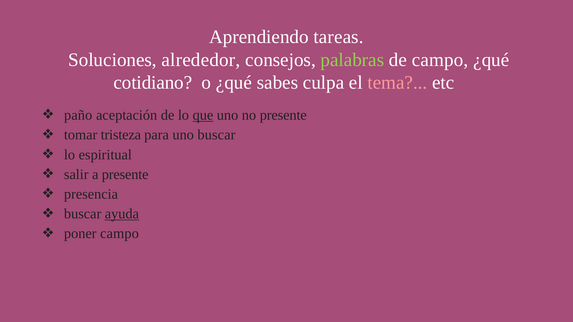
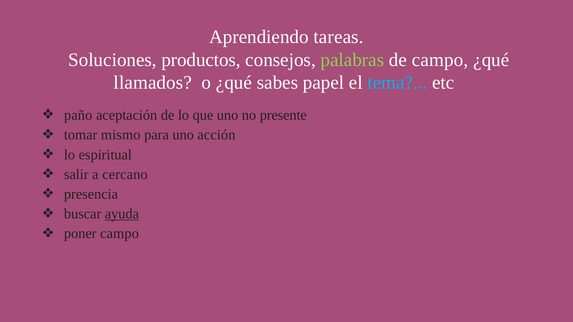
alrededor: alrededor -> productos
cotidiano: cotidiano -> llamados
culpa: culpa -> papel
tema colour: pink -> light blue
que underline: present -> none
tristeza: tristeza -> mismo
uno buscar: buscar -> acción
a presente: presente -> cercano
